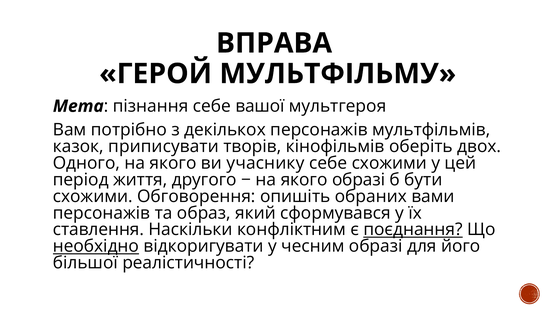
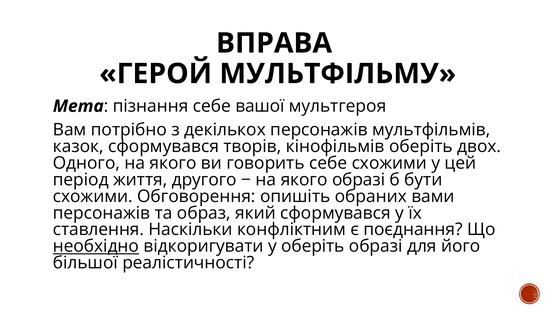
казок приписувати: приписувати -> сформувався
учаснику: учаснику -> говорить
поєднання underline: present -> none
у чесним: чесним -> оберіть
